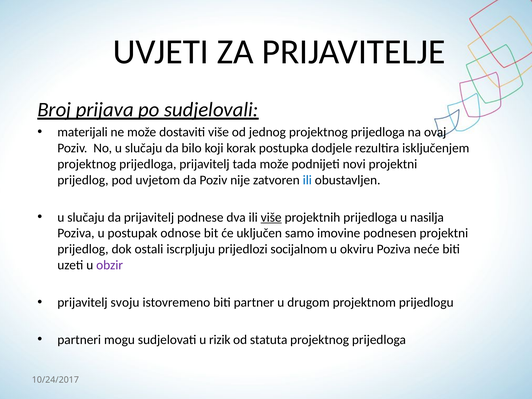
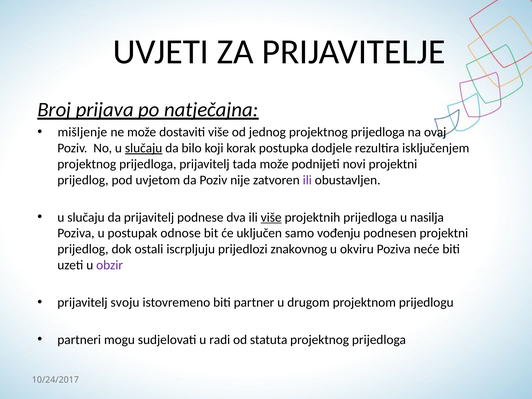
sudjelovali: sudjelovali -> natječajna
materijali: materijali -> mišljenje
slučaju at (144, 148) underline: none -> present
ili at (307, 180) colour: blue -> purple
imovine: imovine -> vođenju
socijalnom: socijalnom -> znakovnog
rizik: rizik -> radi
